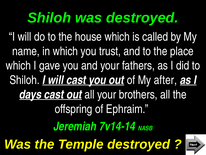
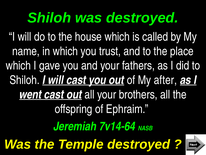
days: days -> went
7v14-14: 7v14-14 -> 7v14-64
